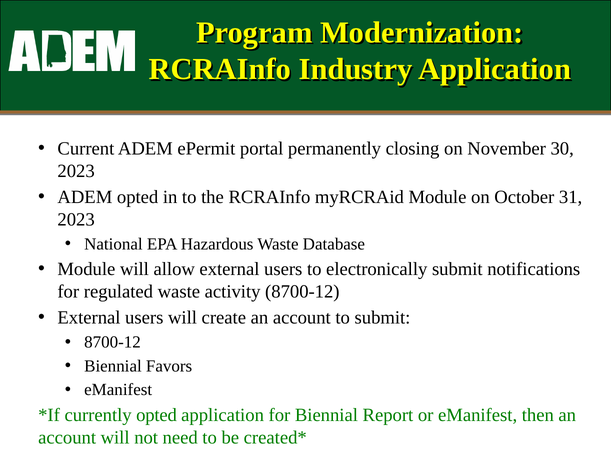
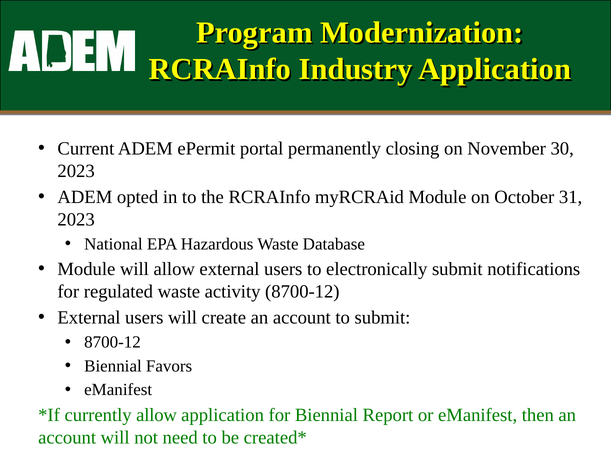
currently opted: opted -> allow
